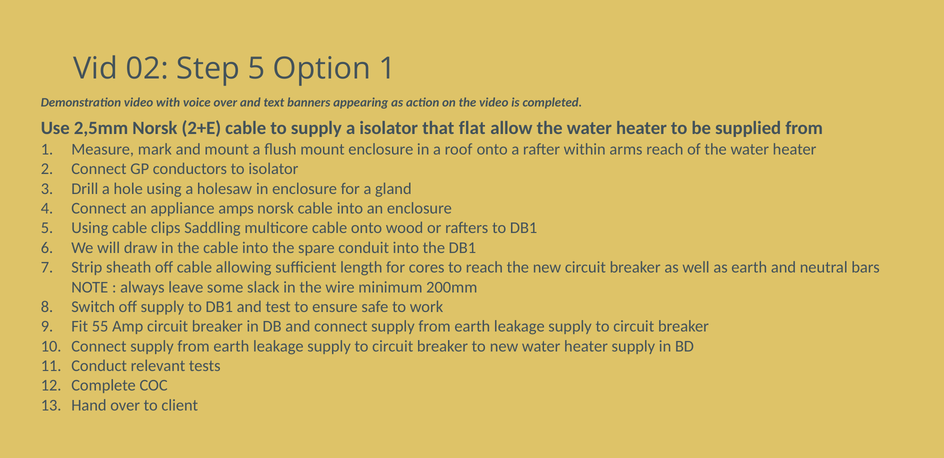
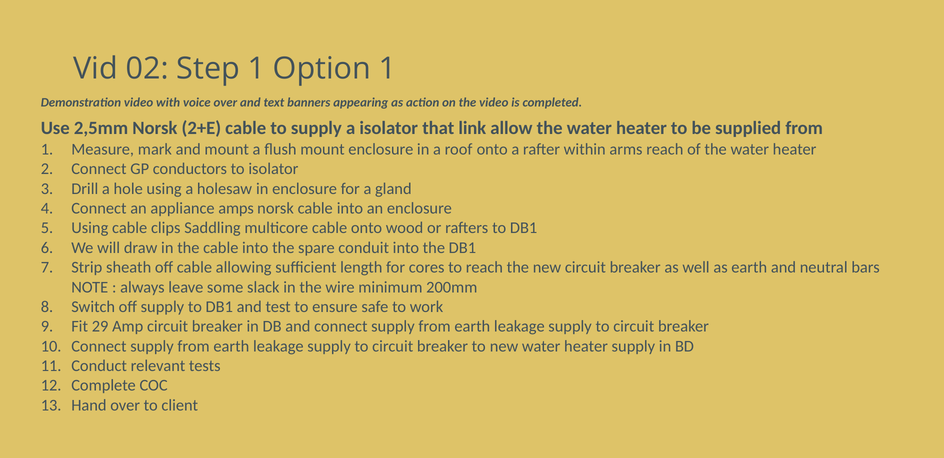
Step 5: 5 -> 1
flat: flat -> link
55: 55 -> 29
